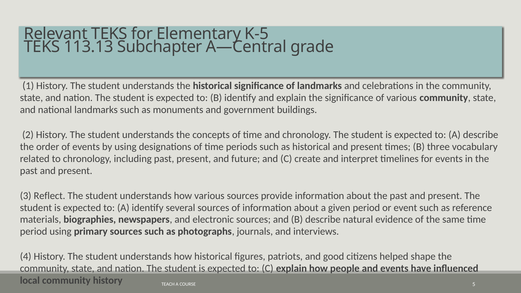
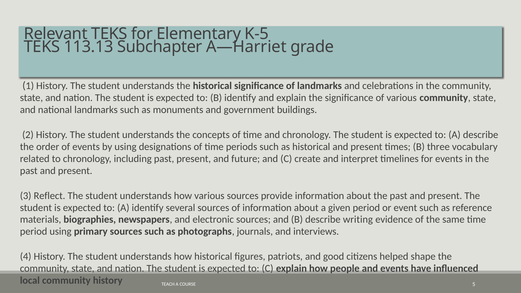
A—Central: A—Central -> A—Harriet
natural: natural -> writing
